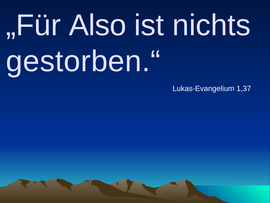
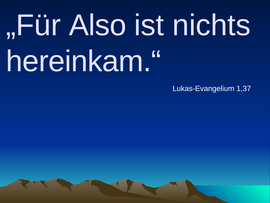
gestorben.“: gestorben.“ -> hereinkam.“
